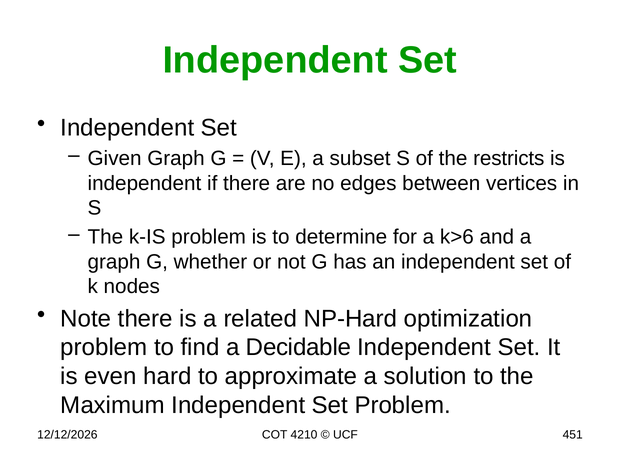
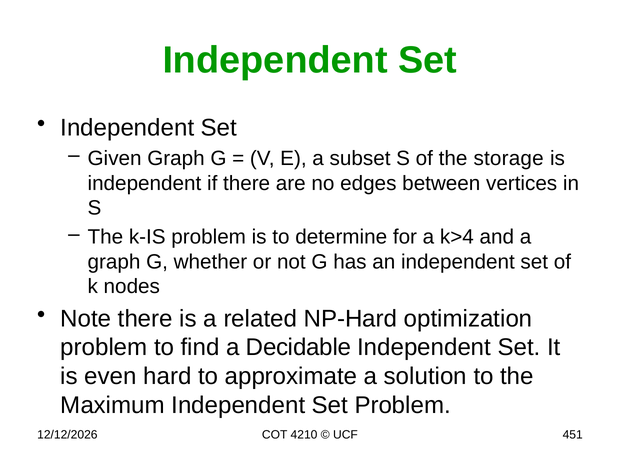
restricts: restricts -> storage
k>6: k>6 -> k>4
